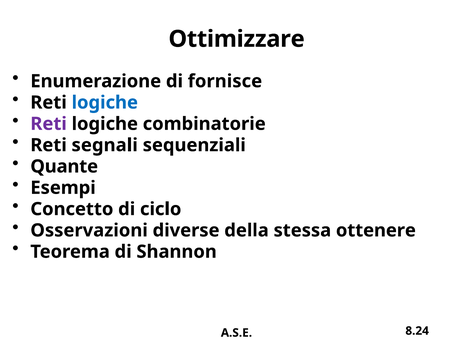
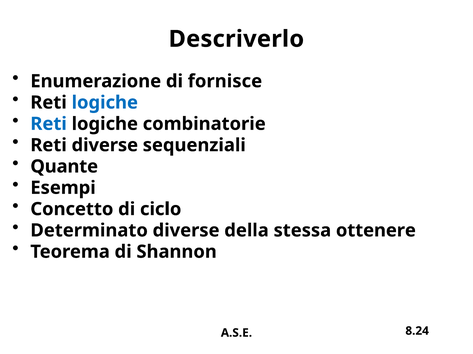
Ottimizzare: Ottimizzare -> Descriverlo
Reti at (49, 124) colour: purple -> blue
Reti segnali: segnali -> diverse
Osservazioni: Osservazioni -> Determinato
